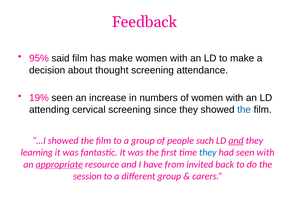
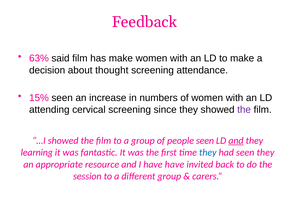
95%: 95% -> 63%
19%: 19% -> 15%
the at (244, 109) colour: blue -> purple
people such: such -> seen
seen with: with -> they
appropriate underline: present -> none
have from: from -> have
